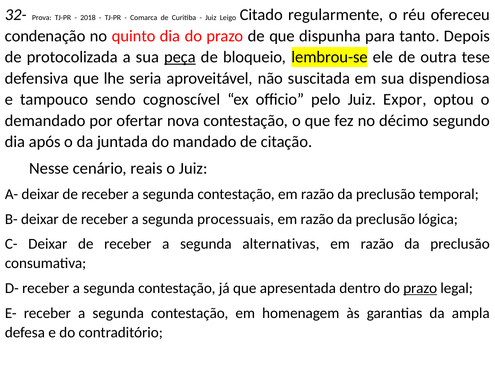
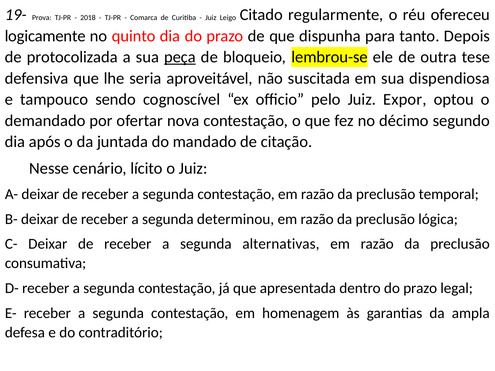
32-: 32- -> 19-
condenação: condenação -> logicamente
reais: reais -> lícito
processuais: processuais -> determinou
prazo at (420, 288) underline: present -> none
